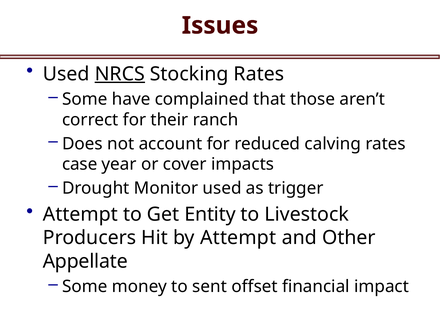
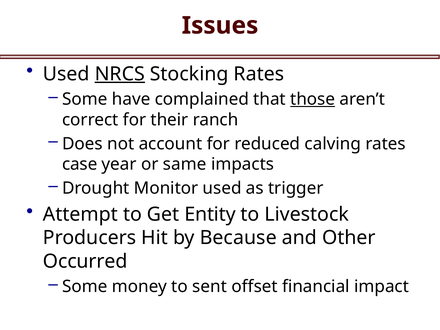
those underline: none -> present
cover: cover -> same
by Attempt: Attempt -> Because
Appellate: Appellate -> Occurred
